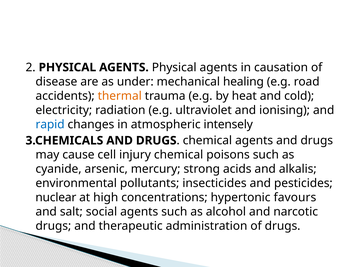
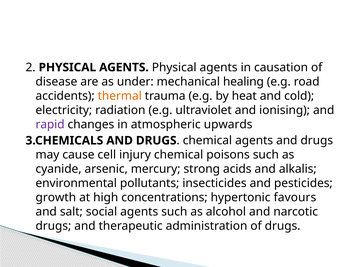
rapid colour: blue -> purple
intensely: intensely -> upwards
nuclear: nuclear -> growth
